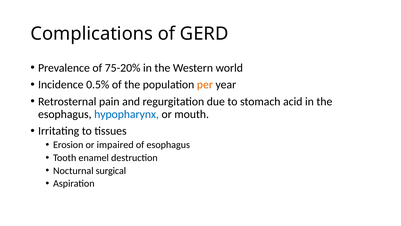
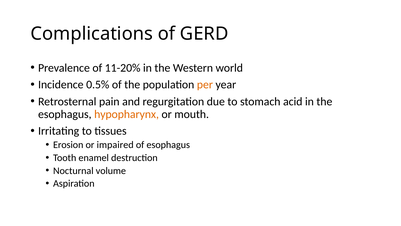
75-20%: 75-20% -> 11-20%
hypopharynx colour: blue -> orange
surgical: surgical -> volume
